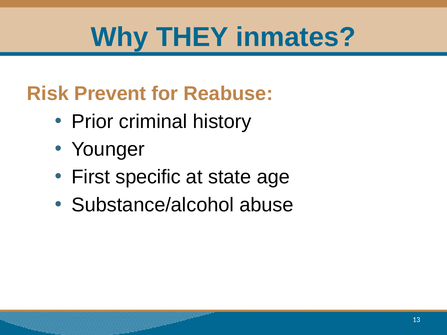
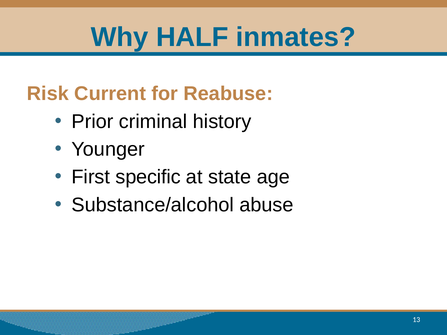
THEY: THEY -> HALF
Prevent: Prevent -> Current
